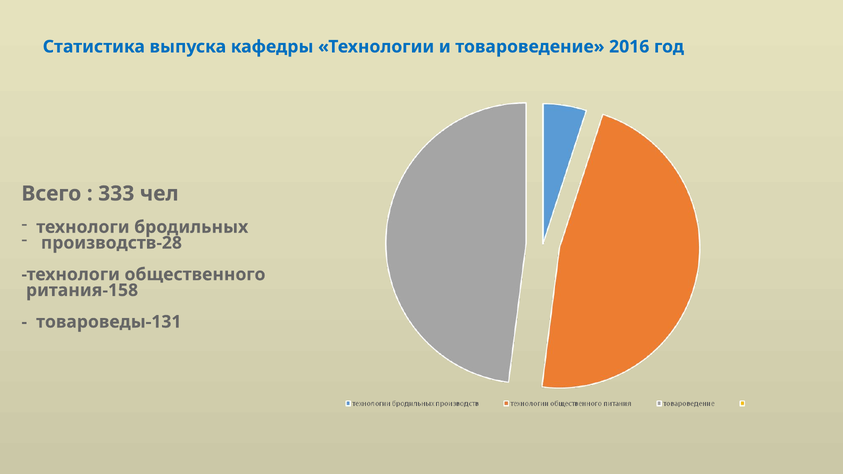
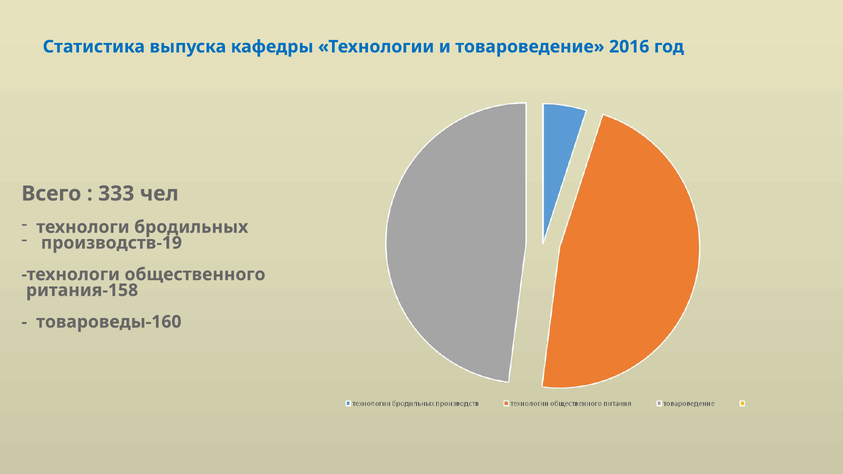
производств-28: производств-28 -> производств-19
товароведы-131: товароведы-131 -> товароведы-160
